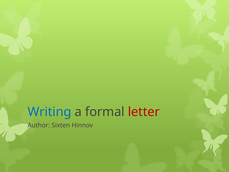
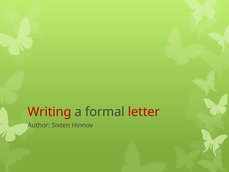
Writing colour: blue -> red
